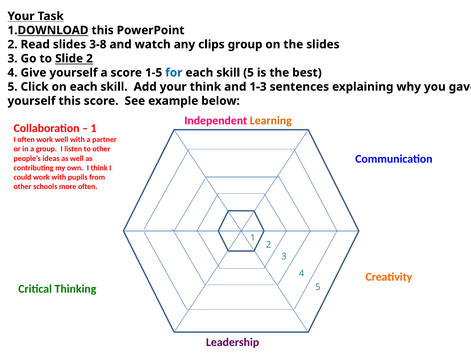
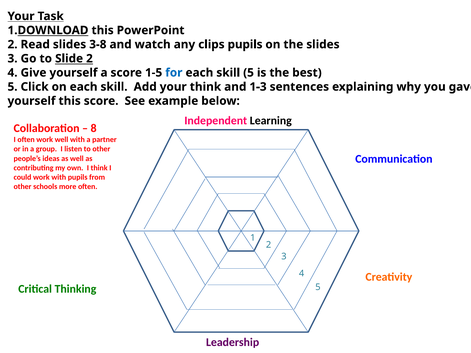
clips group: group -> pupils
Learning colour: orange -> black
1 at (94, 128): 1 -> 8
